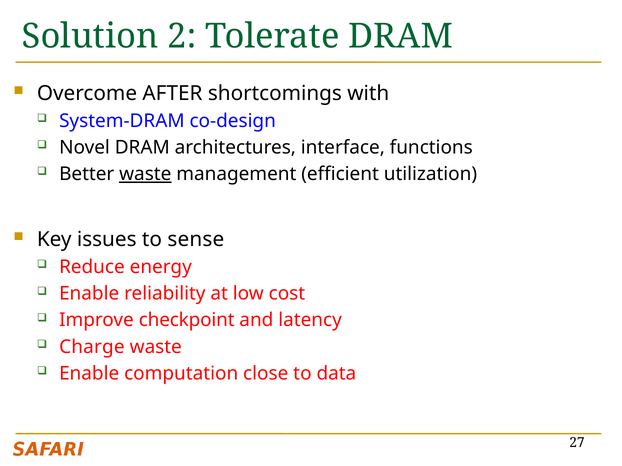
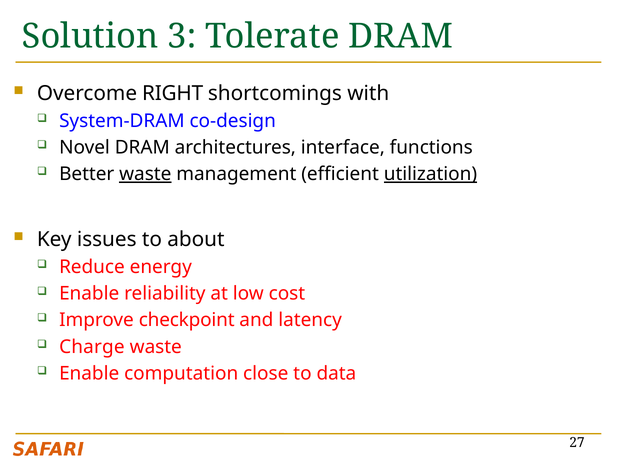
2: 2 -> 3
AFTER: AFTER -> RIGHT
utilization underline: none -> present
sense: sense -> about
